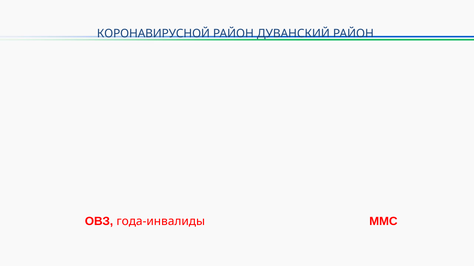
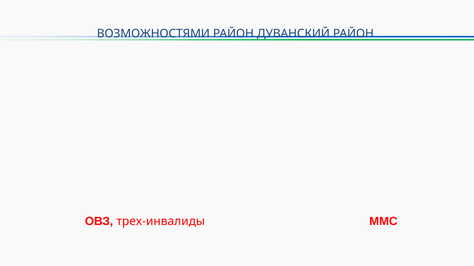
КОРОНАВИРУСНОЙ: КОРОНАВИРУСНОЙ -> ВОЗМОЖНОСТЯМИ
года-инвалиды: года-инвалиды -> трех-инвалиды
